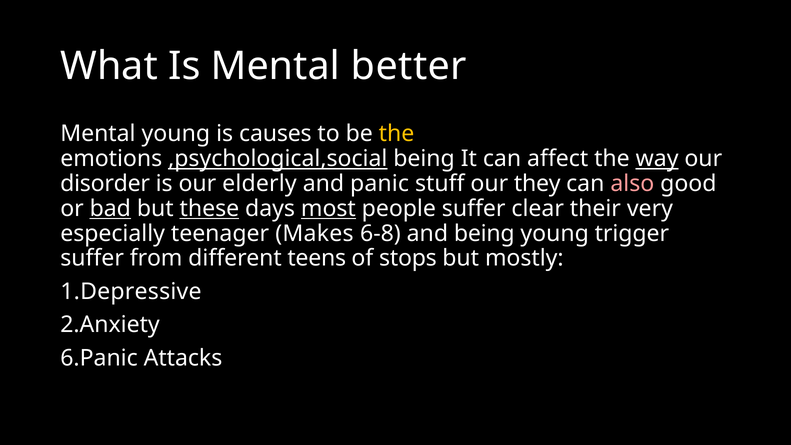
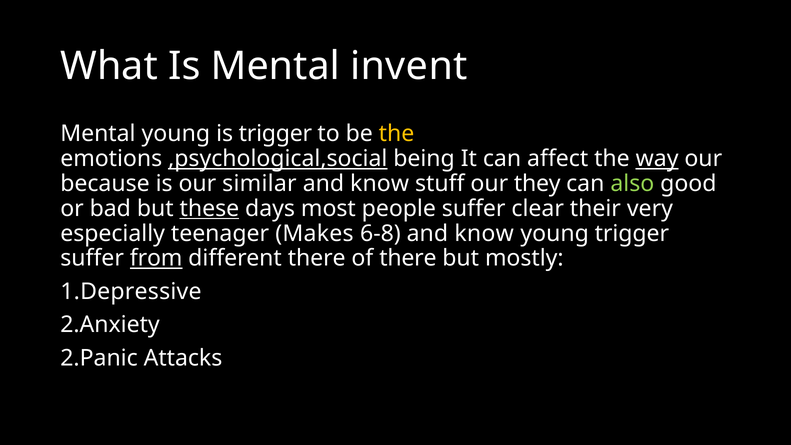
better: better -> invent
is causes: causes -> trigger
disorder: disorder -> because
elderly: elderly -> similar
panic at (380, 184): panic -> know
also colour: pink -> light green
bad underline: present -> none
most underline: present -> none
6-8 and being: being -> know
from underline: none -> present
different teens: teens -> there
of stops: stops -> there
6.Panic: 6.Panic -> 2.Panic
